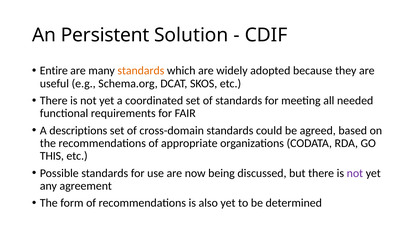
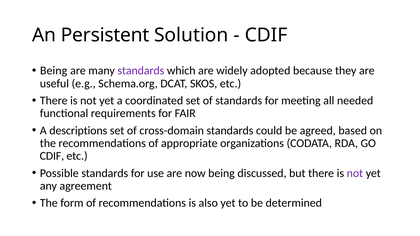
Entire at (54, 71): Entire -> Being
standards at (141, 71) colour: orange -> purple
THIS at (52, 156): THIS -> CDIF
